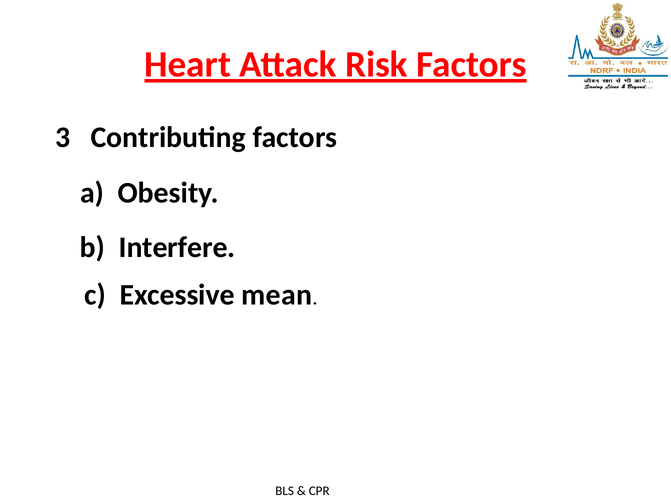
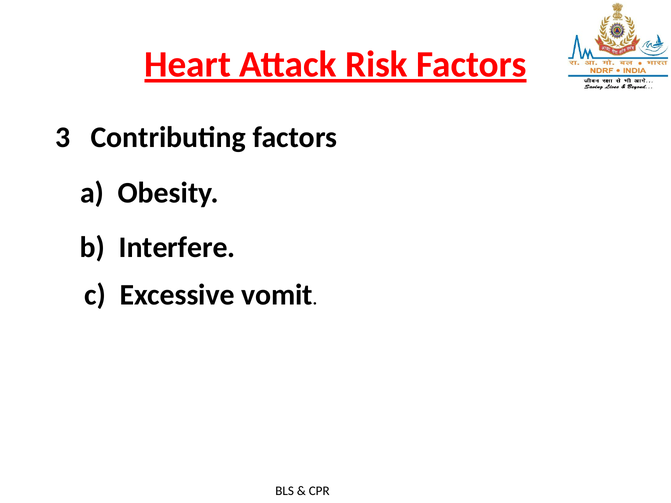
mean: mean -> vomit
